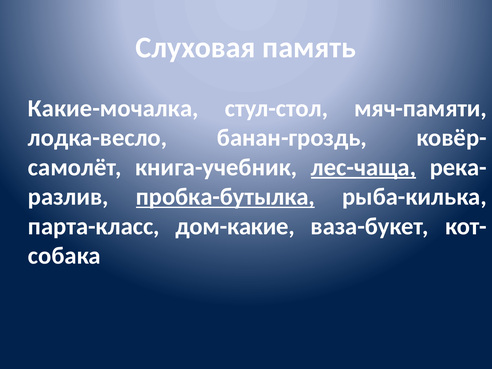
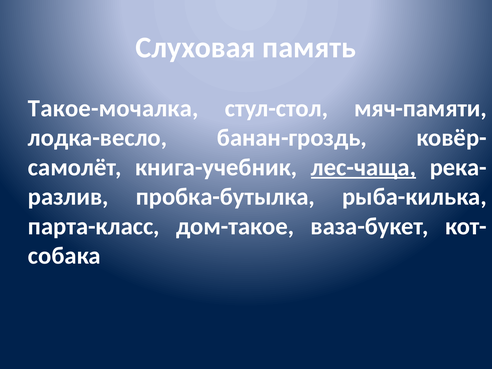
Какие-мочалка: Какие-мочалка -> Такое-мочалка
пробка-бутылка underline: present -> none
дом-какие: дом-какие -> дом-такое
